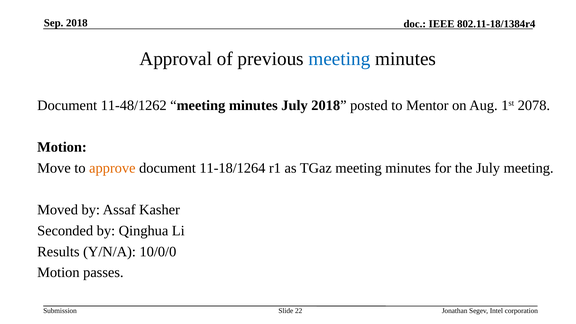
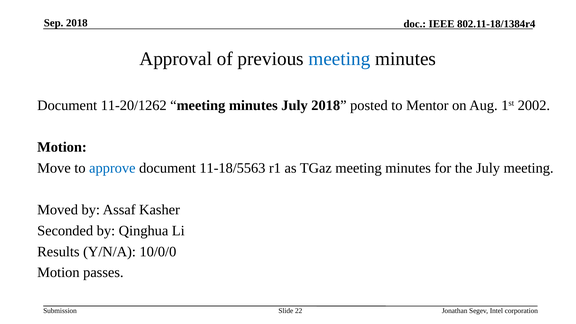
11-48/1262: 11-48/1262 -> 11-20/1262
2078: 2078 -> 2002
approve colour: orange -> blue
11-18/1264: 11-18/1264 -> 11-18/5563
